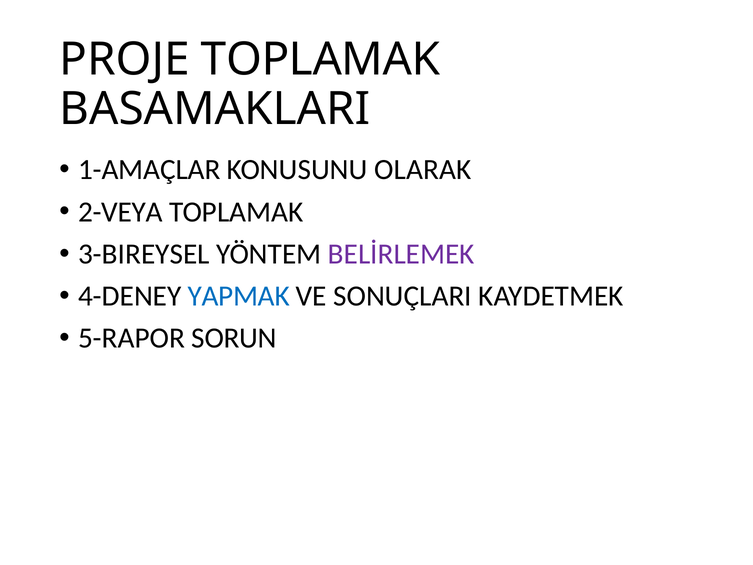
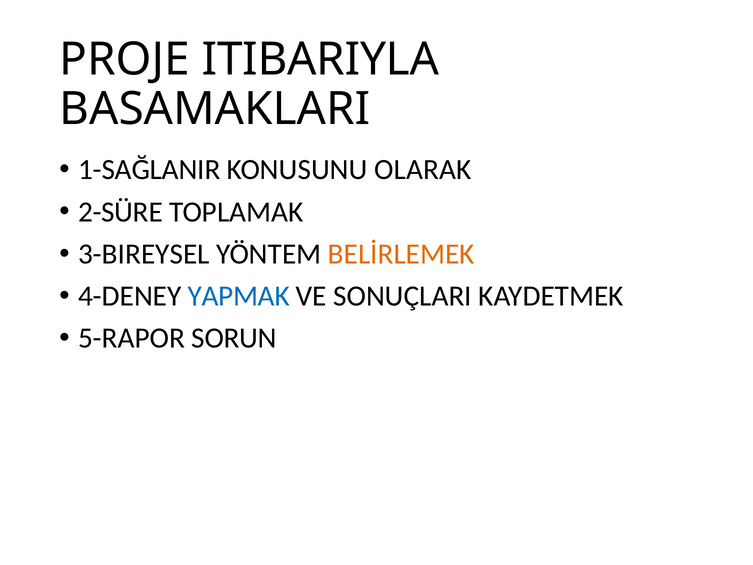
PROJE TOPLAMAK: TOPLAMAK -> ITIBARIYLA
1-AMAÇLAR: 1-AMAÇLAR -> 1-SAĞLANIR
2-VEYA: 2-VEYA -> 2-SÜRE
BELİRLEMEK colour: purple -> orange
